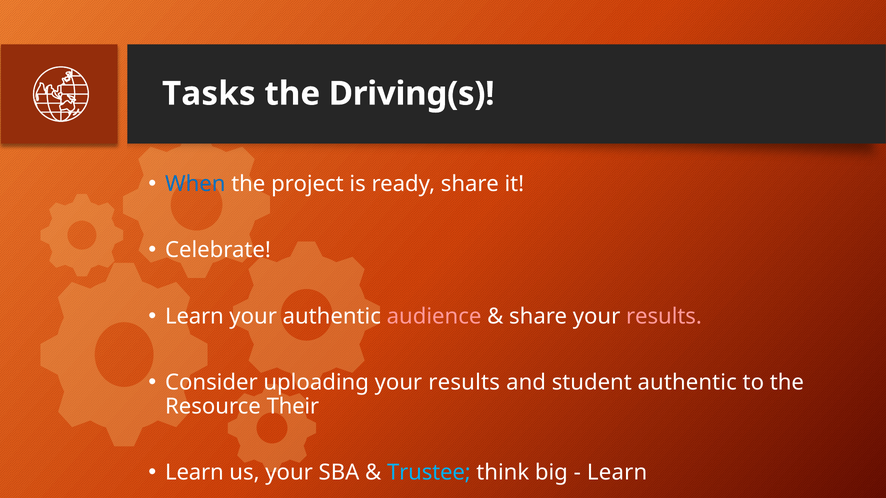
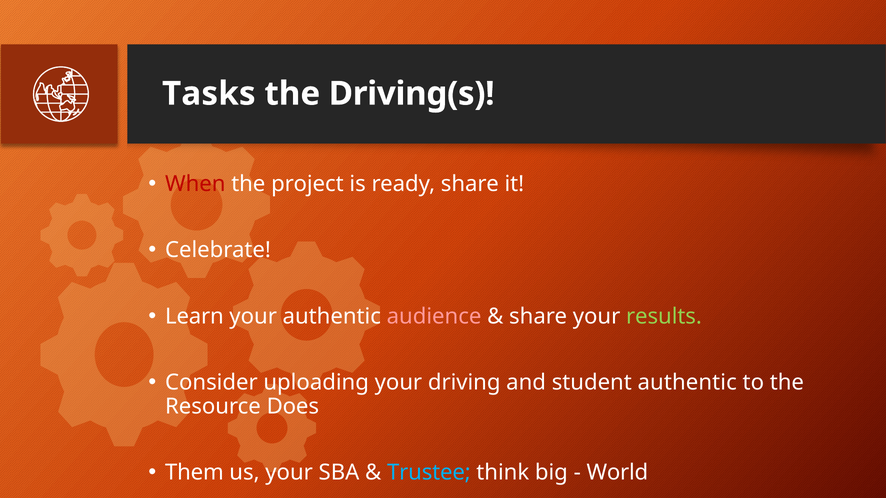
When colour: blue -> red
results at (664, 316) colour: pink -> light green
uploading your results: results -> driving
Their: Their -> Does
Learn at (194, 473): Learn -> Them
Learn at (617, 473): Learn -> World
